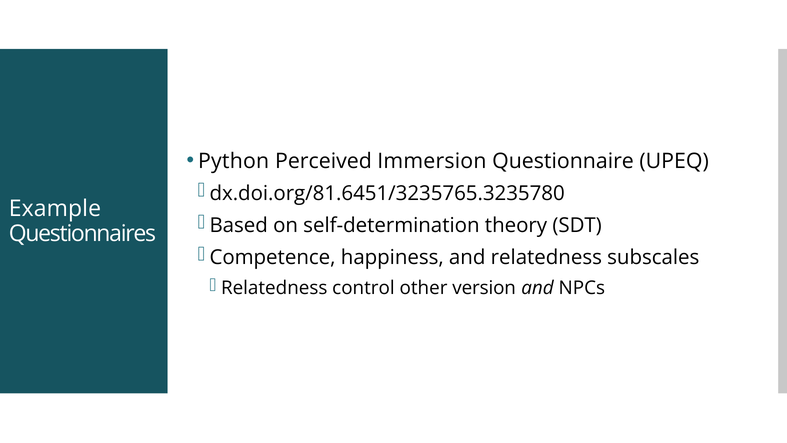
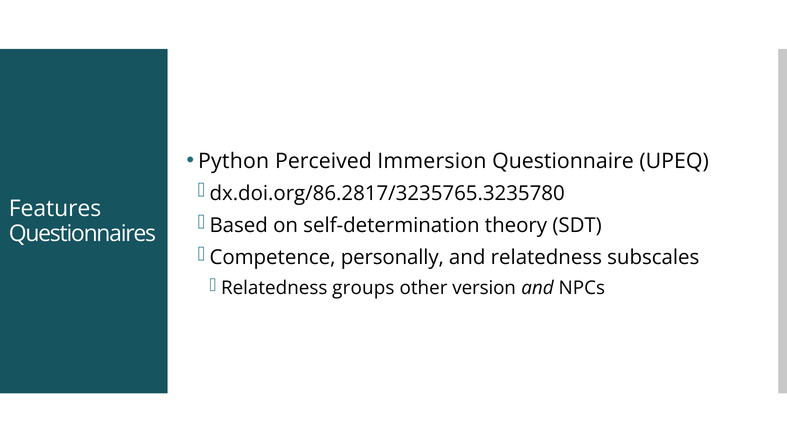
dx.doi.org/81.6451/3235765.3235780: dx.doi.org/81.6451/3235765.3235780 -> dx.doi.org/86.2817/3235765.3235780
Example: Example -> Features
happiness: happiness -> personally
control: control -> groups
